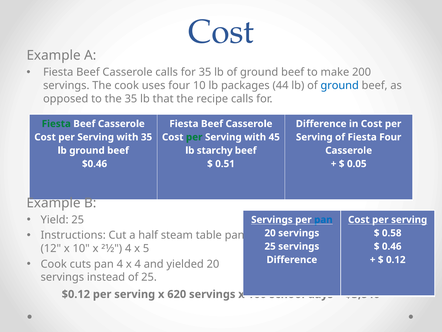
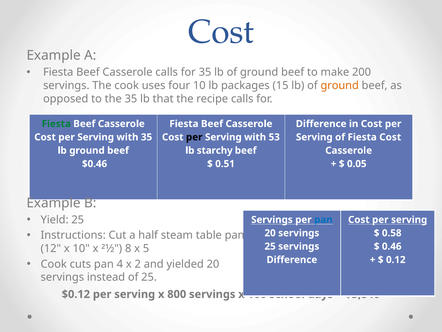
44: 44 -> 15
ground at (340, 85) colour: blue -> orange
per at (194, 137) colour: green -> black
45: 45 -> 53
Fiesta Four: Four -> Cost
21⁄2 4: 4 -> 8
x 4: 4 -> 2
620: 620 -> 800
